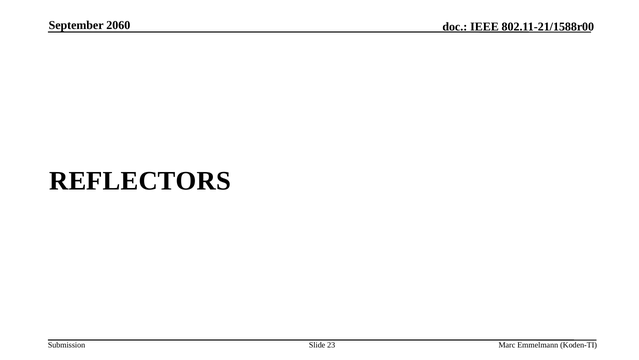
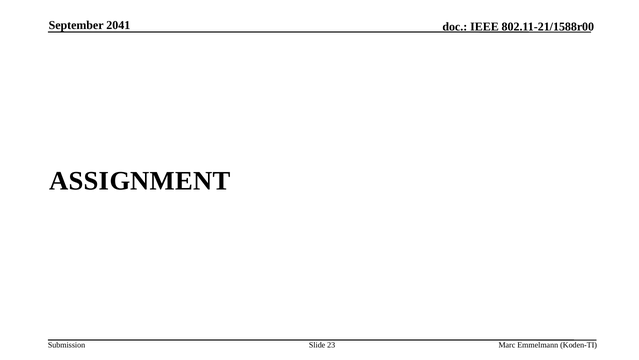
2060: 2060 -> 2041
REFLECTORS: REFLECTORS -> ASSIGNMENT
